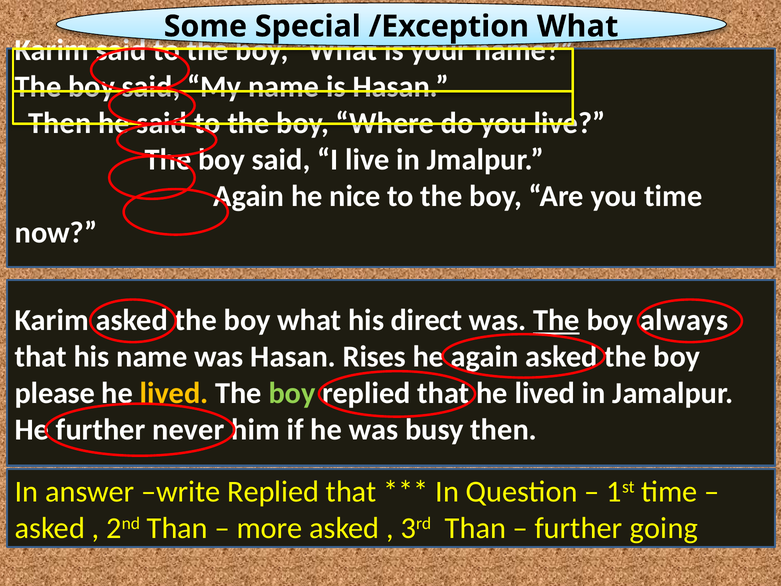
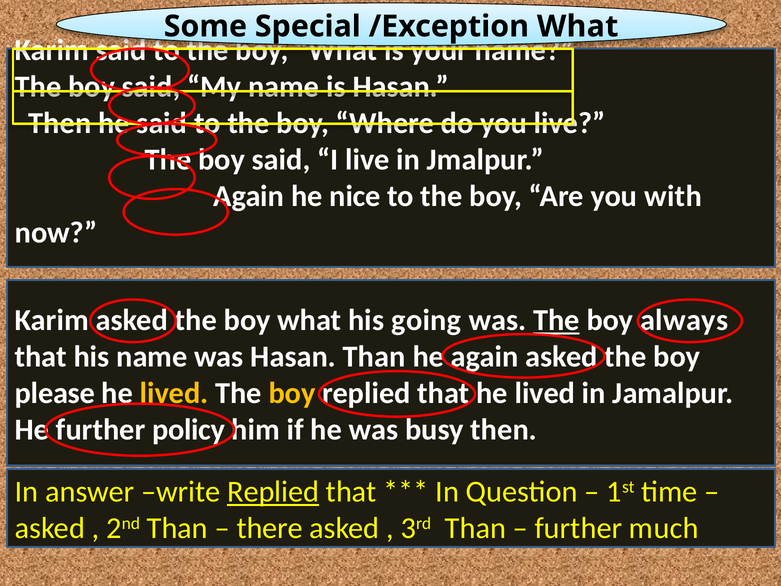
you time: time -> with
direct: direct -> going
Hasan Rises: Rises -> Than
boy at (292, 393) colour: light green -> yellow
never: never -> policy
Replied at (273, 492) underline: none -> present
more: more -> there
going: going -> much
